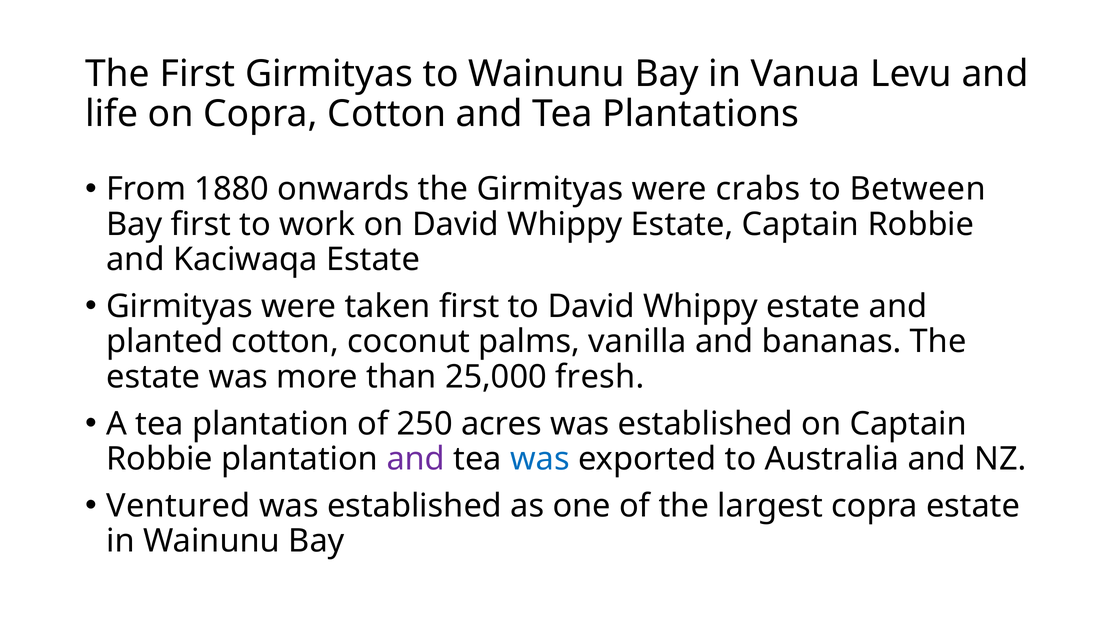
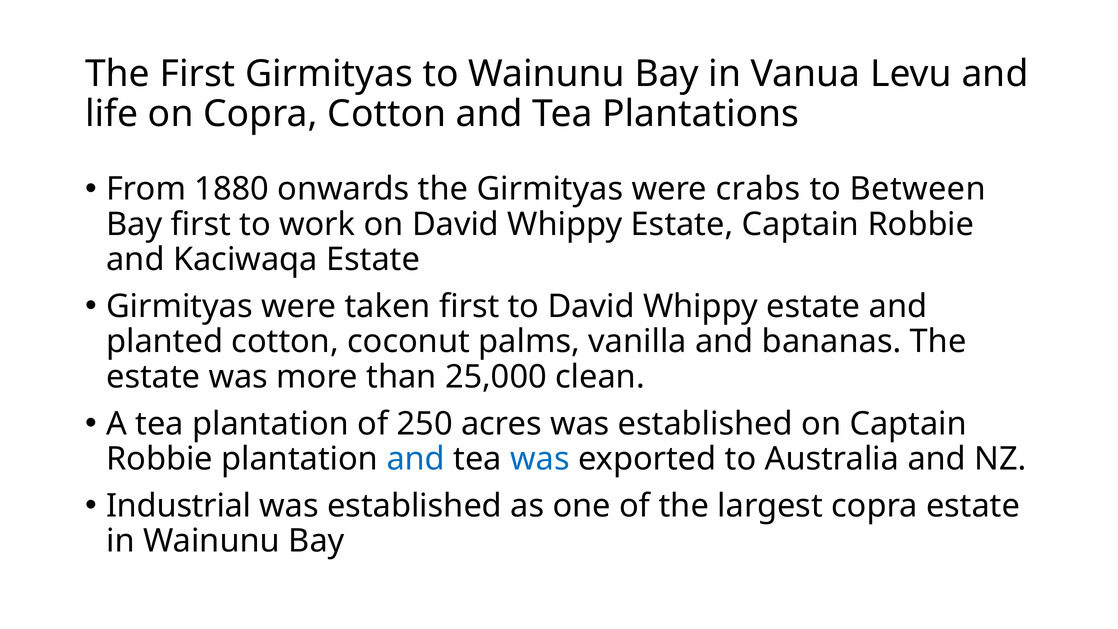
fresh: fresh -> clean
and at (416, 459) colour: purple -> blue
Ventured: Ventured -> Industrial
